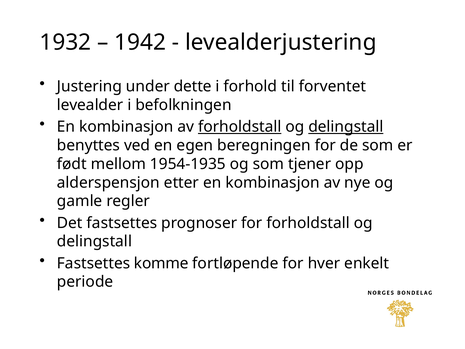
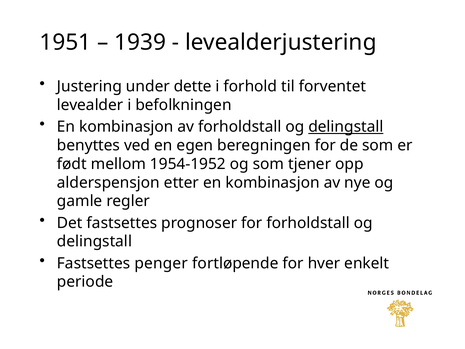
1932: 1932 -> 1951
1942: 1942 -> 1939
forholdstall at (240, 127) underline: present -> none
1954-1935: 1954-1935 -> 1954-1952
komme: komme -> penger
